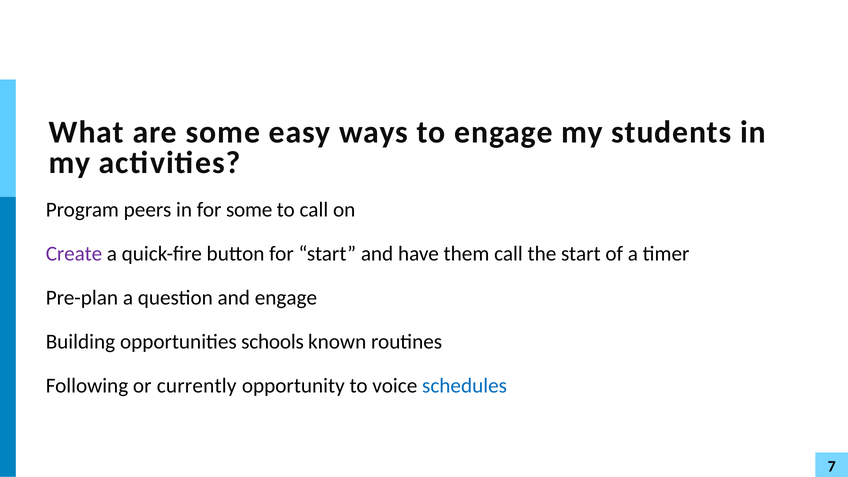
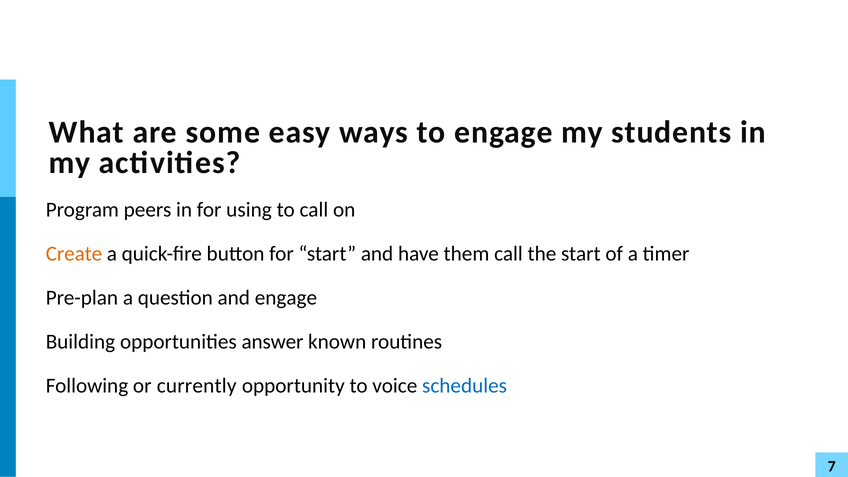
for some: some -> using
Create colour: purple -> orange
schools: schools -> answer
